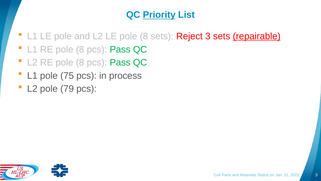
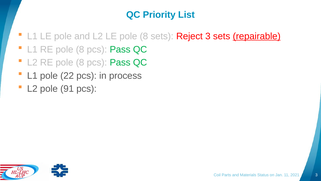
Priority underline: present -> none
75: 75 -> 22
79: 79 -> 91
